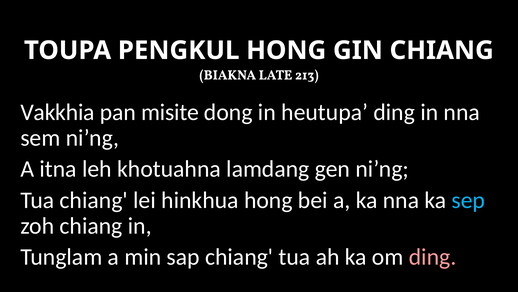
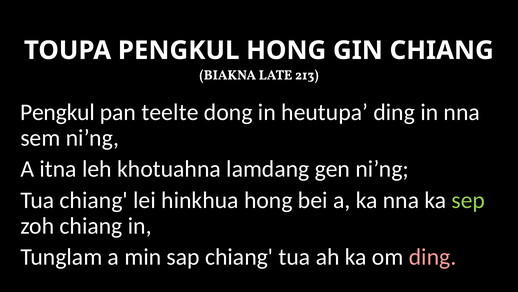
Vakkhia at (57, 112): Vakkhia -> Pengkul
misite: misite -> teelte
sep colour: light blue -> light green
